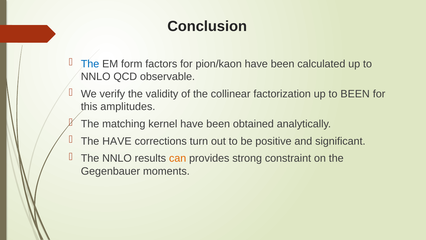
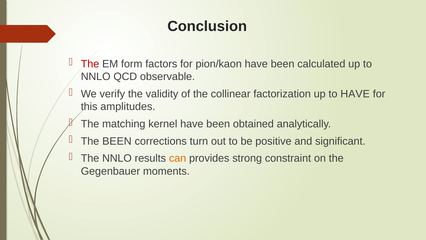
The at (90, 64) colour: blue -> red
to BEEN: BEEN -> HAVE
The HAVE: HAVE -> BEEN
